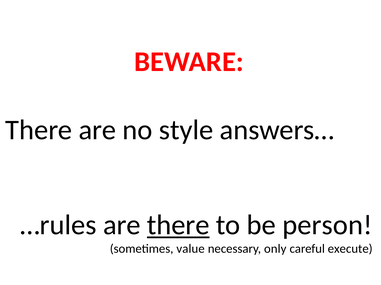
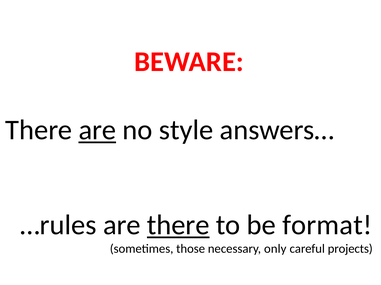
are at (97, 130) underline: none -> present
person: person -> format
value: value -> those
execute: execute -> projects
